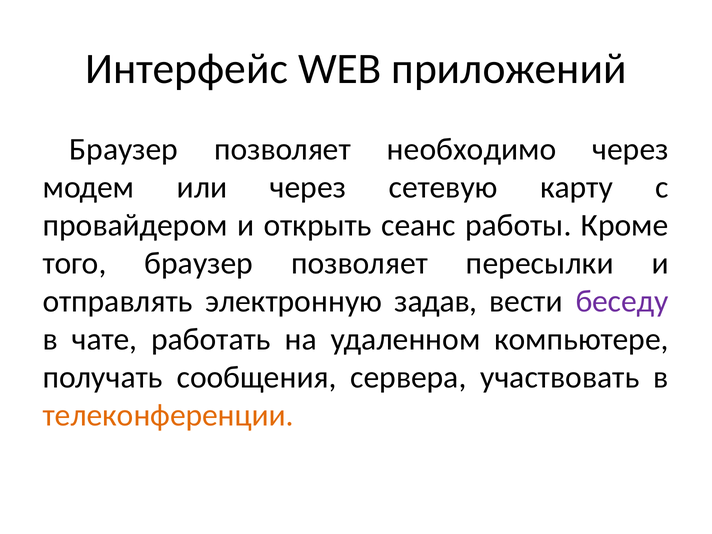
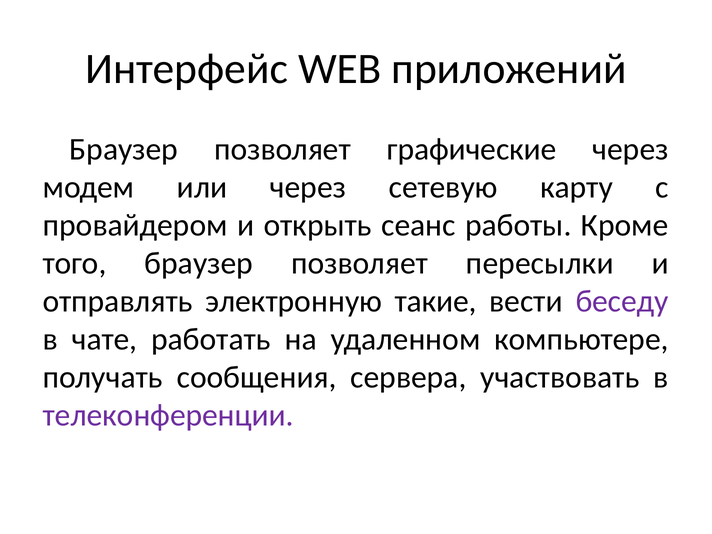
необходимо: необходимо -> графические
задав: задав -> такие
телеконференции colour: orange -> purple
